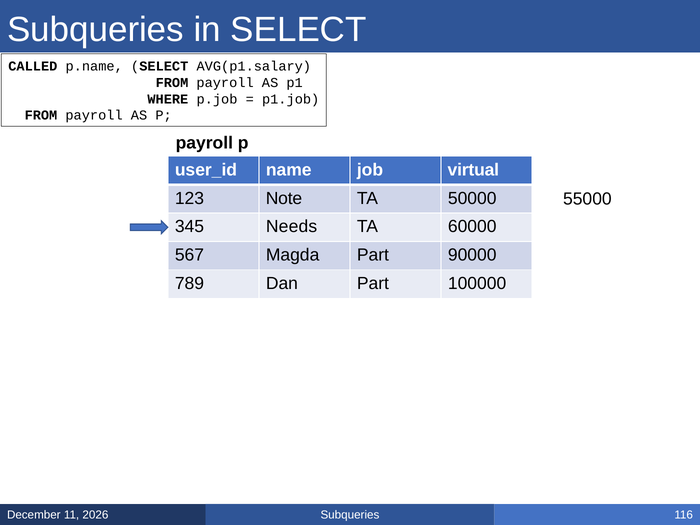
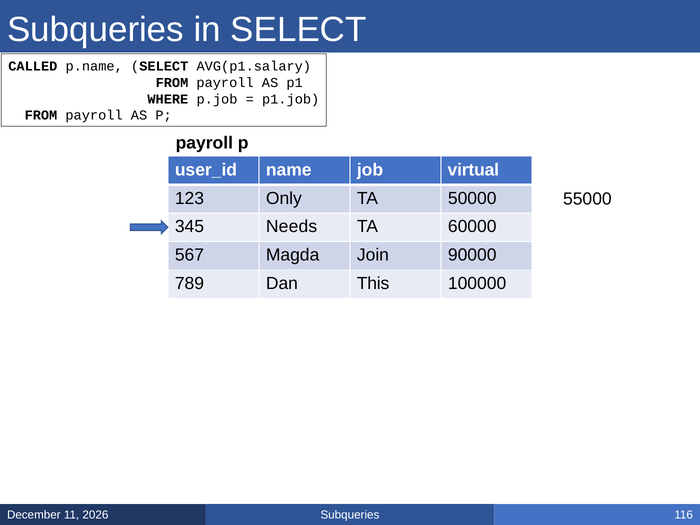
Note: Note -> Only
Magda Part: Part -> Join
Dan Part: Part -> This
